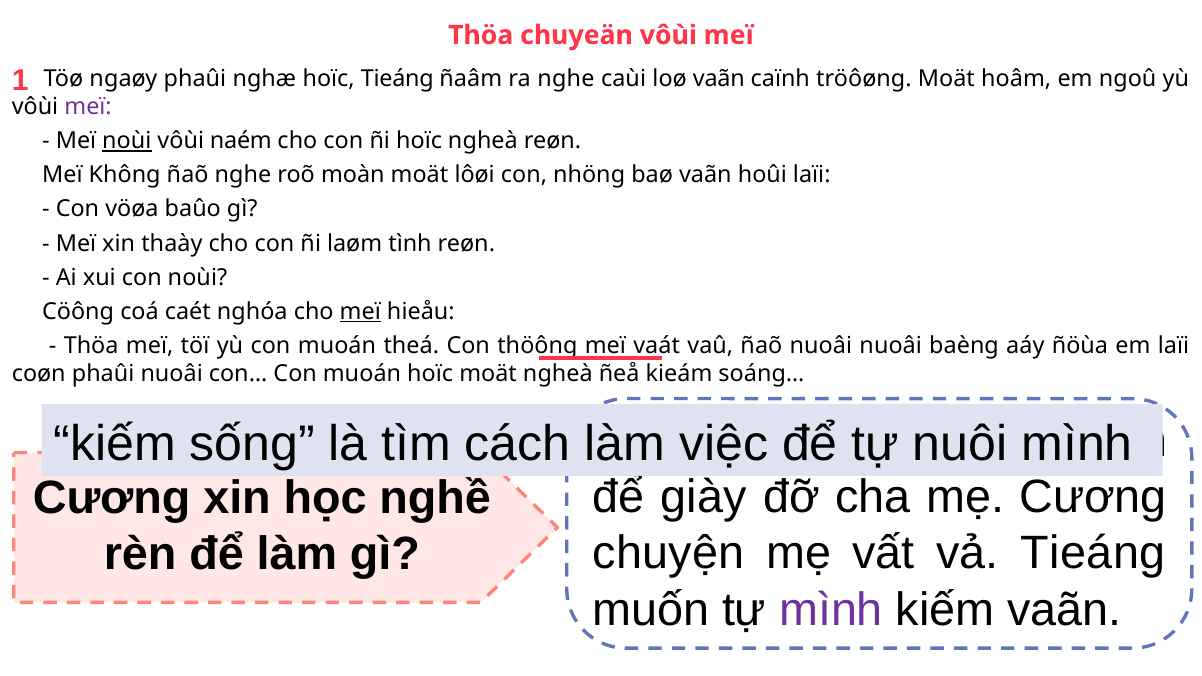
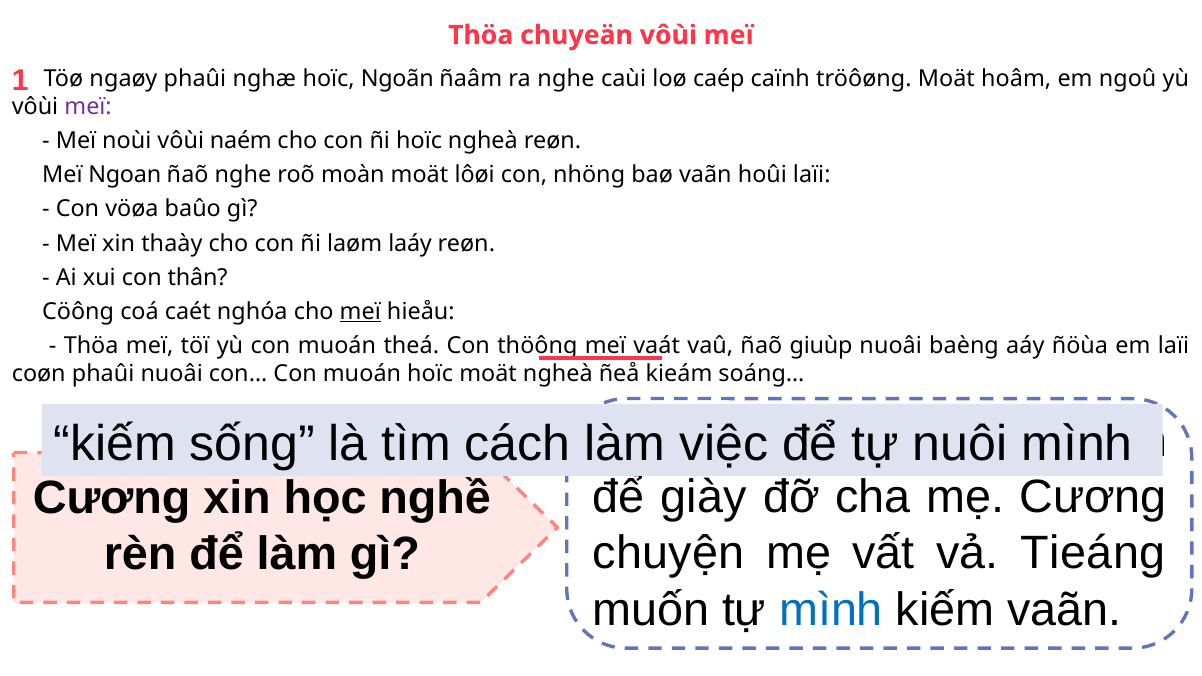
hoïc Tieáng: Tieáng -> Ngoãn
loø vaãn: vaãn -> caép
noùi at (127, 141) underline: present -> none
Không: Không -> Ngoan
tình: tình -> laáy
con noùi: noùi -> thân
ñaõ nuoâi: nuoâi -> giuùp
mình at (831, 610) colour: purple -> blue
